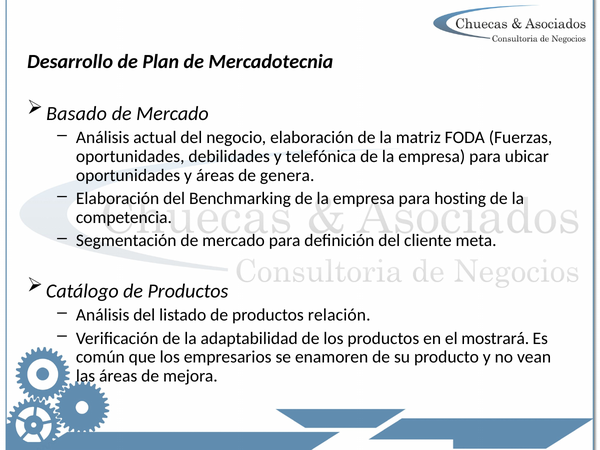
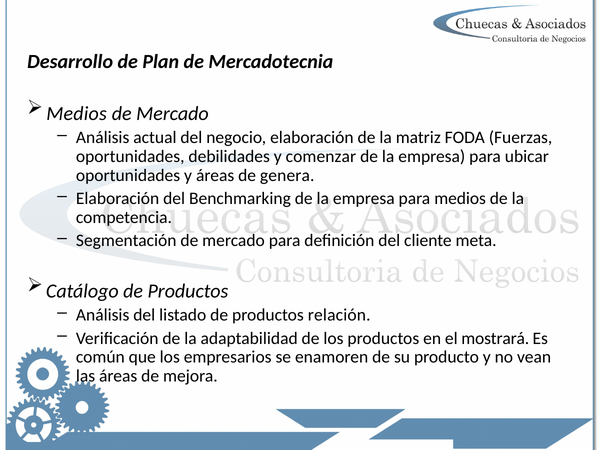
Basado at (77, 113): Basado -> Medios
telefónica: telefónica -> comenzar
para hosting: hosting -> medios
